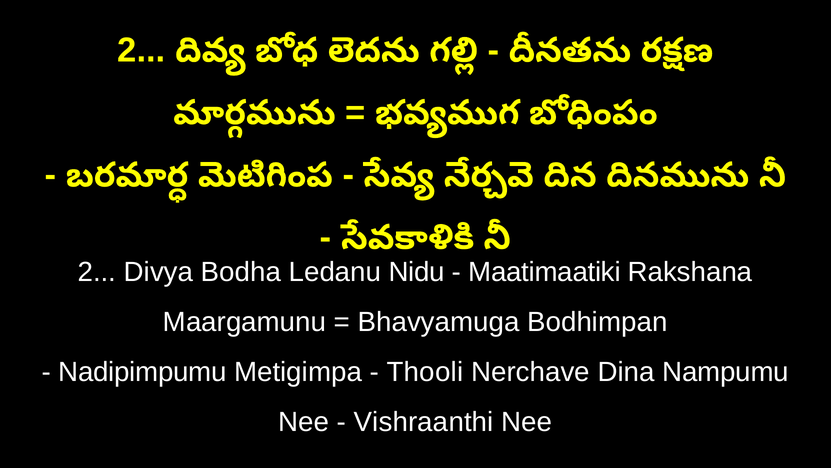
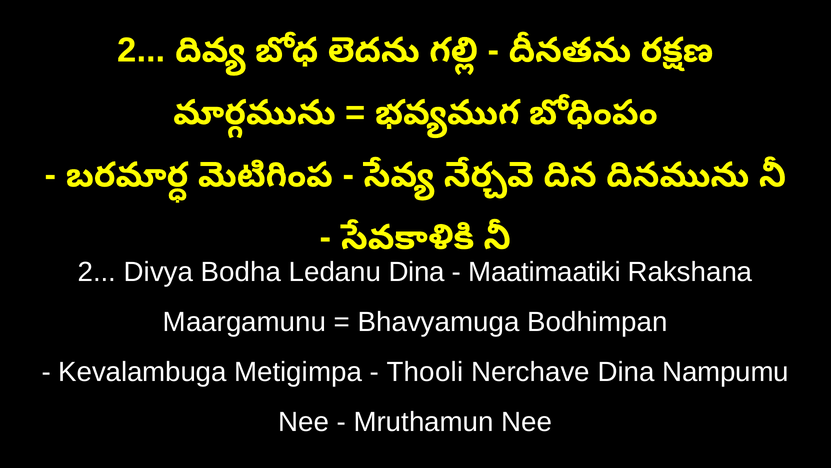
Ledanu Nidu: Nidu -> Dina
Nadipimpumu: Nadipimpumu -> Kevalambuga
Vishraanthi: Vishraanthi -> Mruthamun
